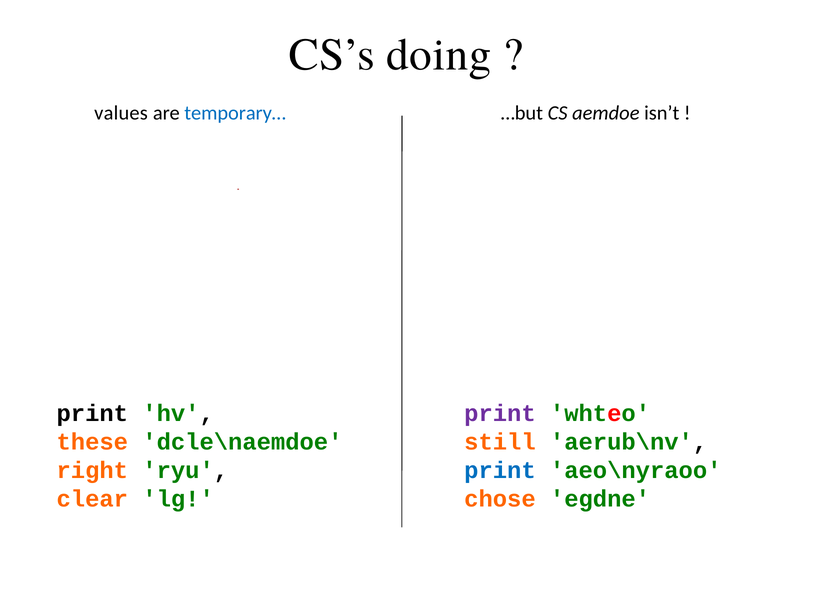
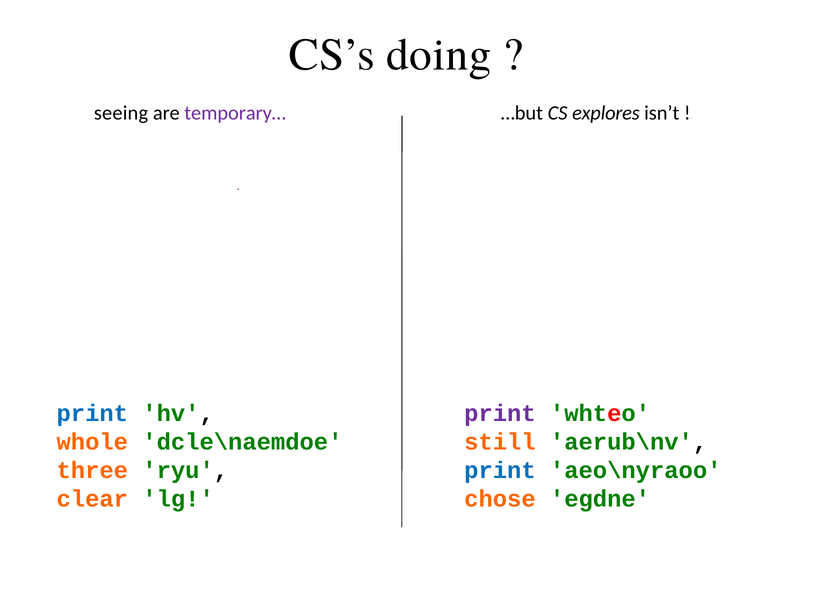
values: values -> seeing
temporary… colour: blue -> purple
aemdoe: aemdoe -> explores
print at (92, 414) colour: black -> blue
these: these -> whole
right: right -> three
